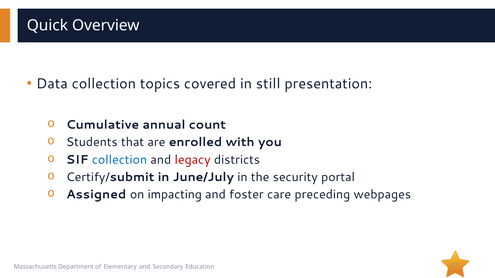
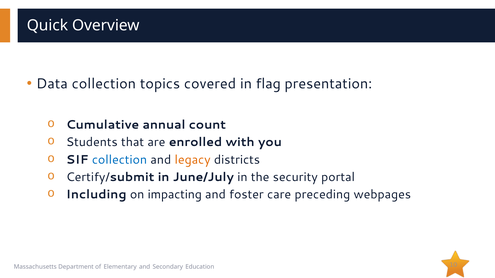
still: still -> flag
legacy colour: red -> orange
Assigned: Assigned -> Including
